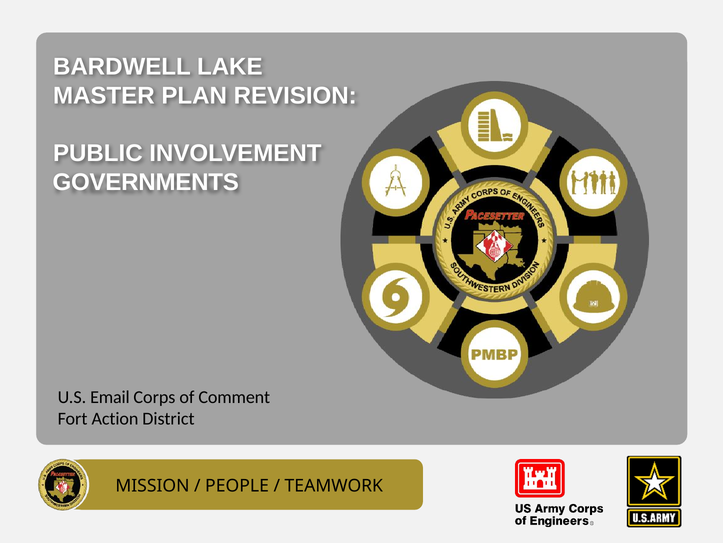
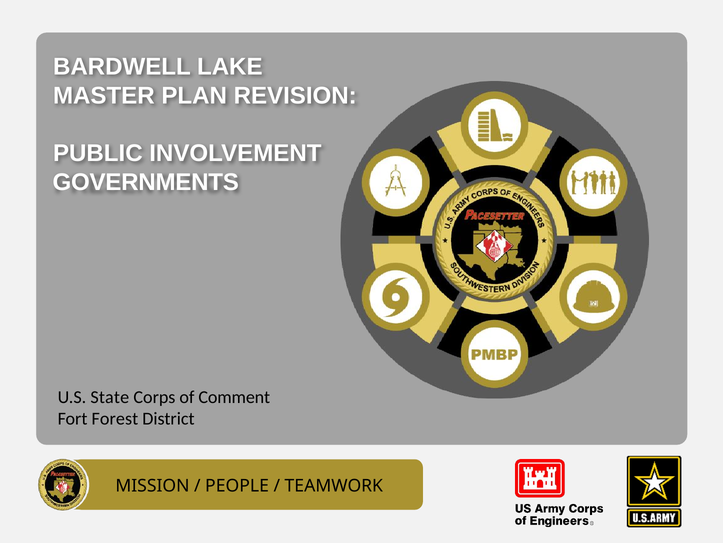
Email: Email -> State
Action: Action -> Forest
